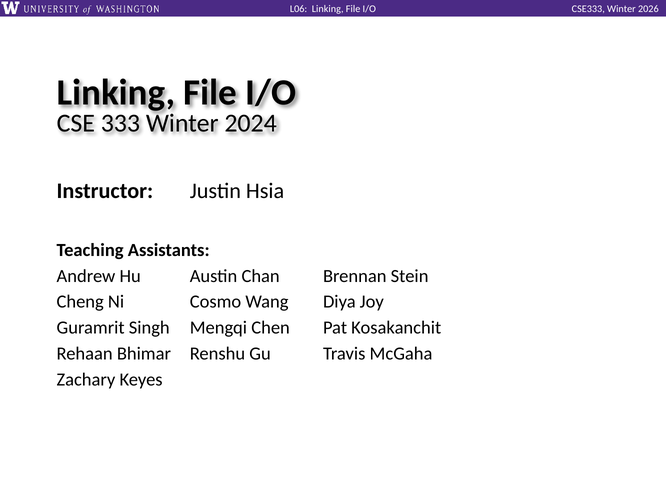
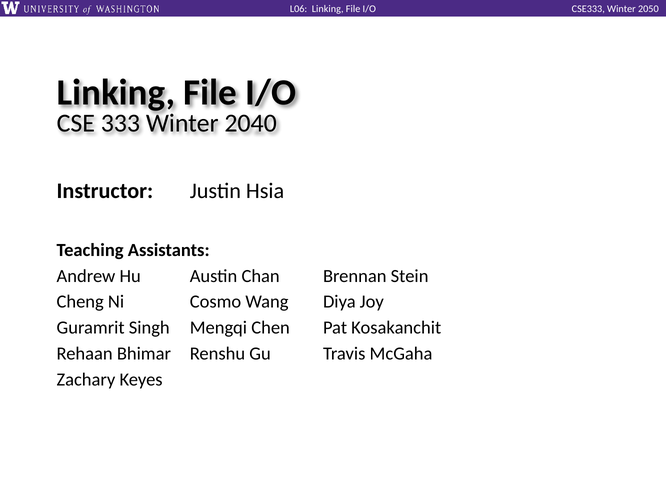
2026: 2026 -> 2050
2024: 2024 -> 2040
